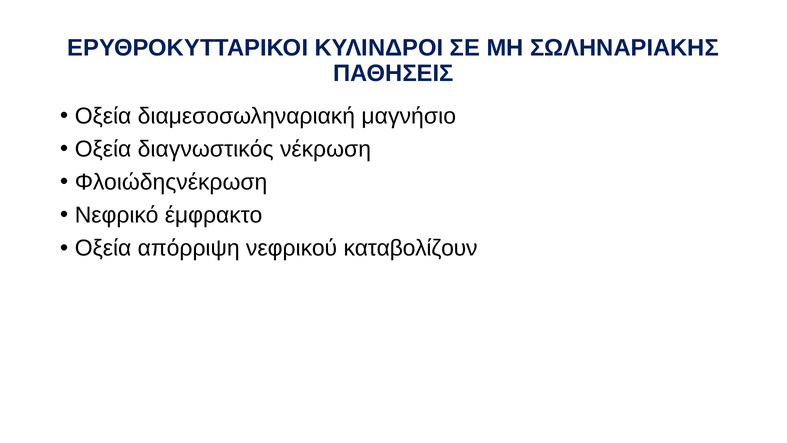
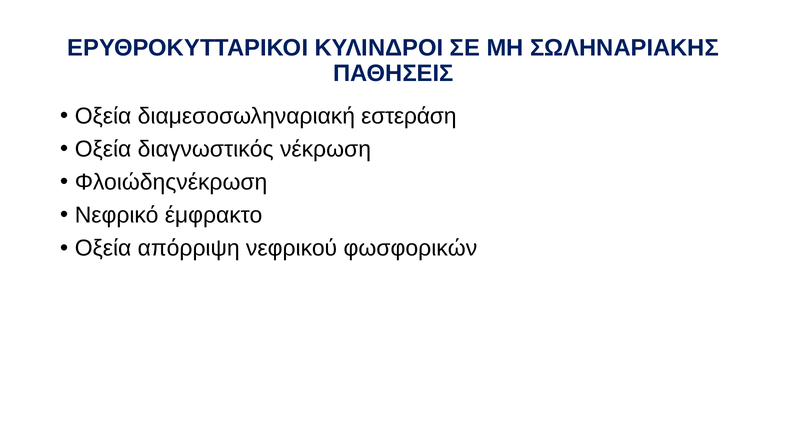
μαγνήσιο: μαγνήσιο -> εστεράση
καταβολίζουν: καταβολίζουν -> φωσφορικών
